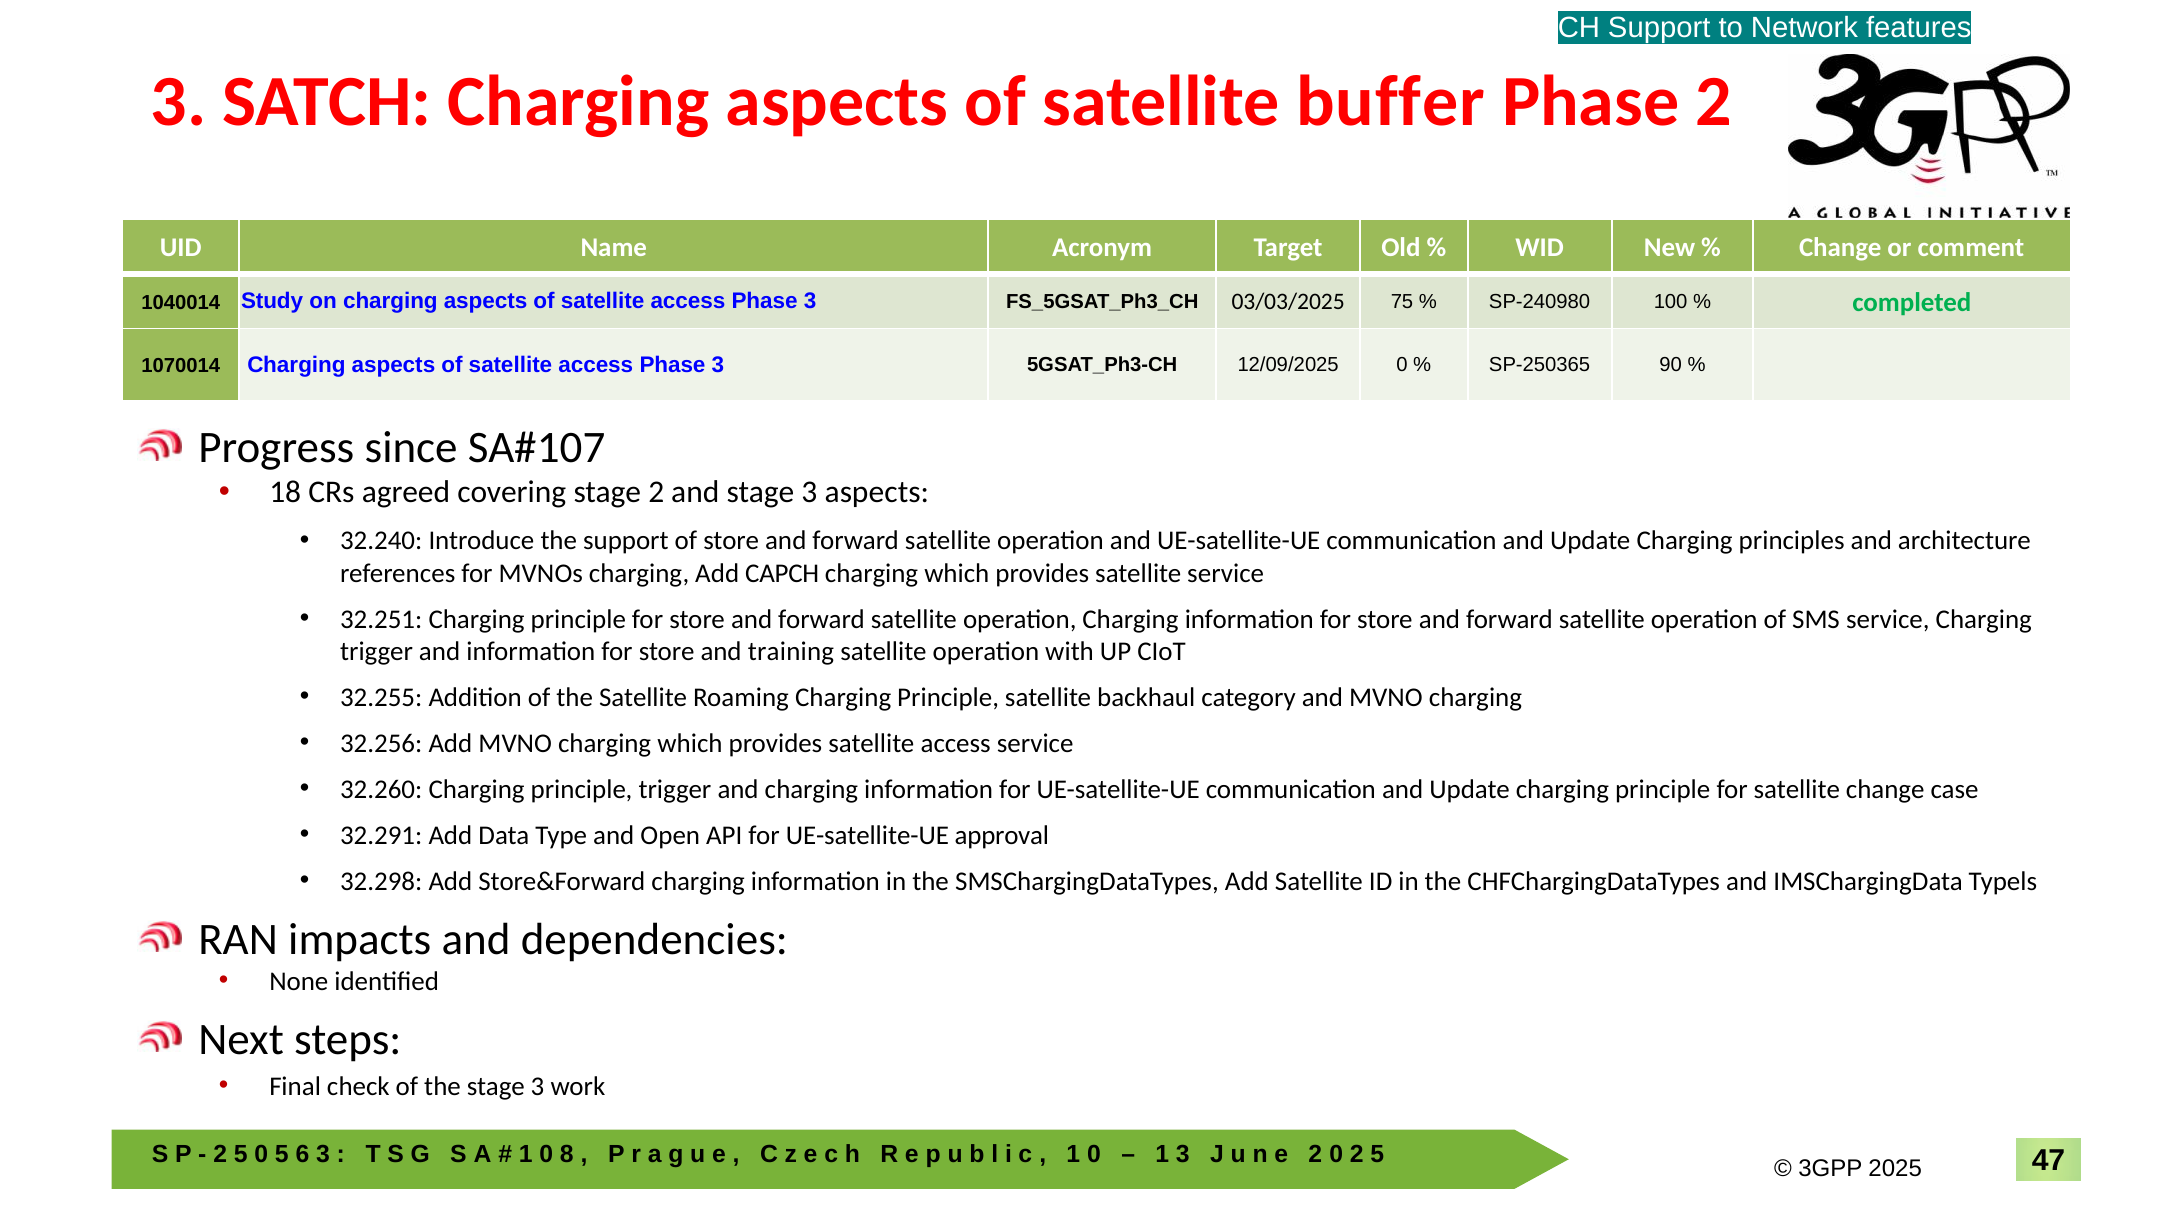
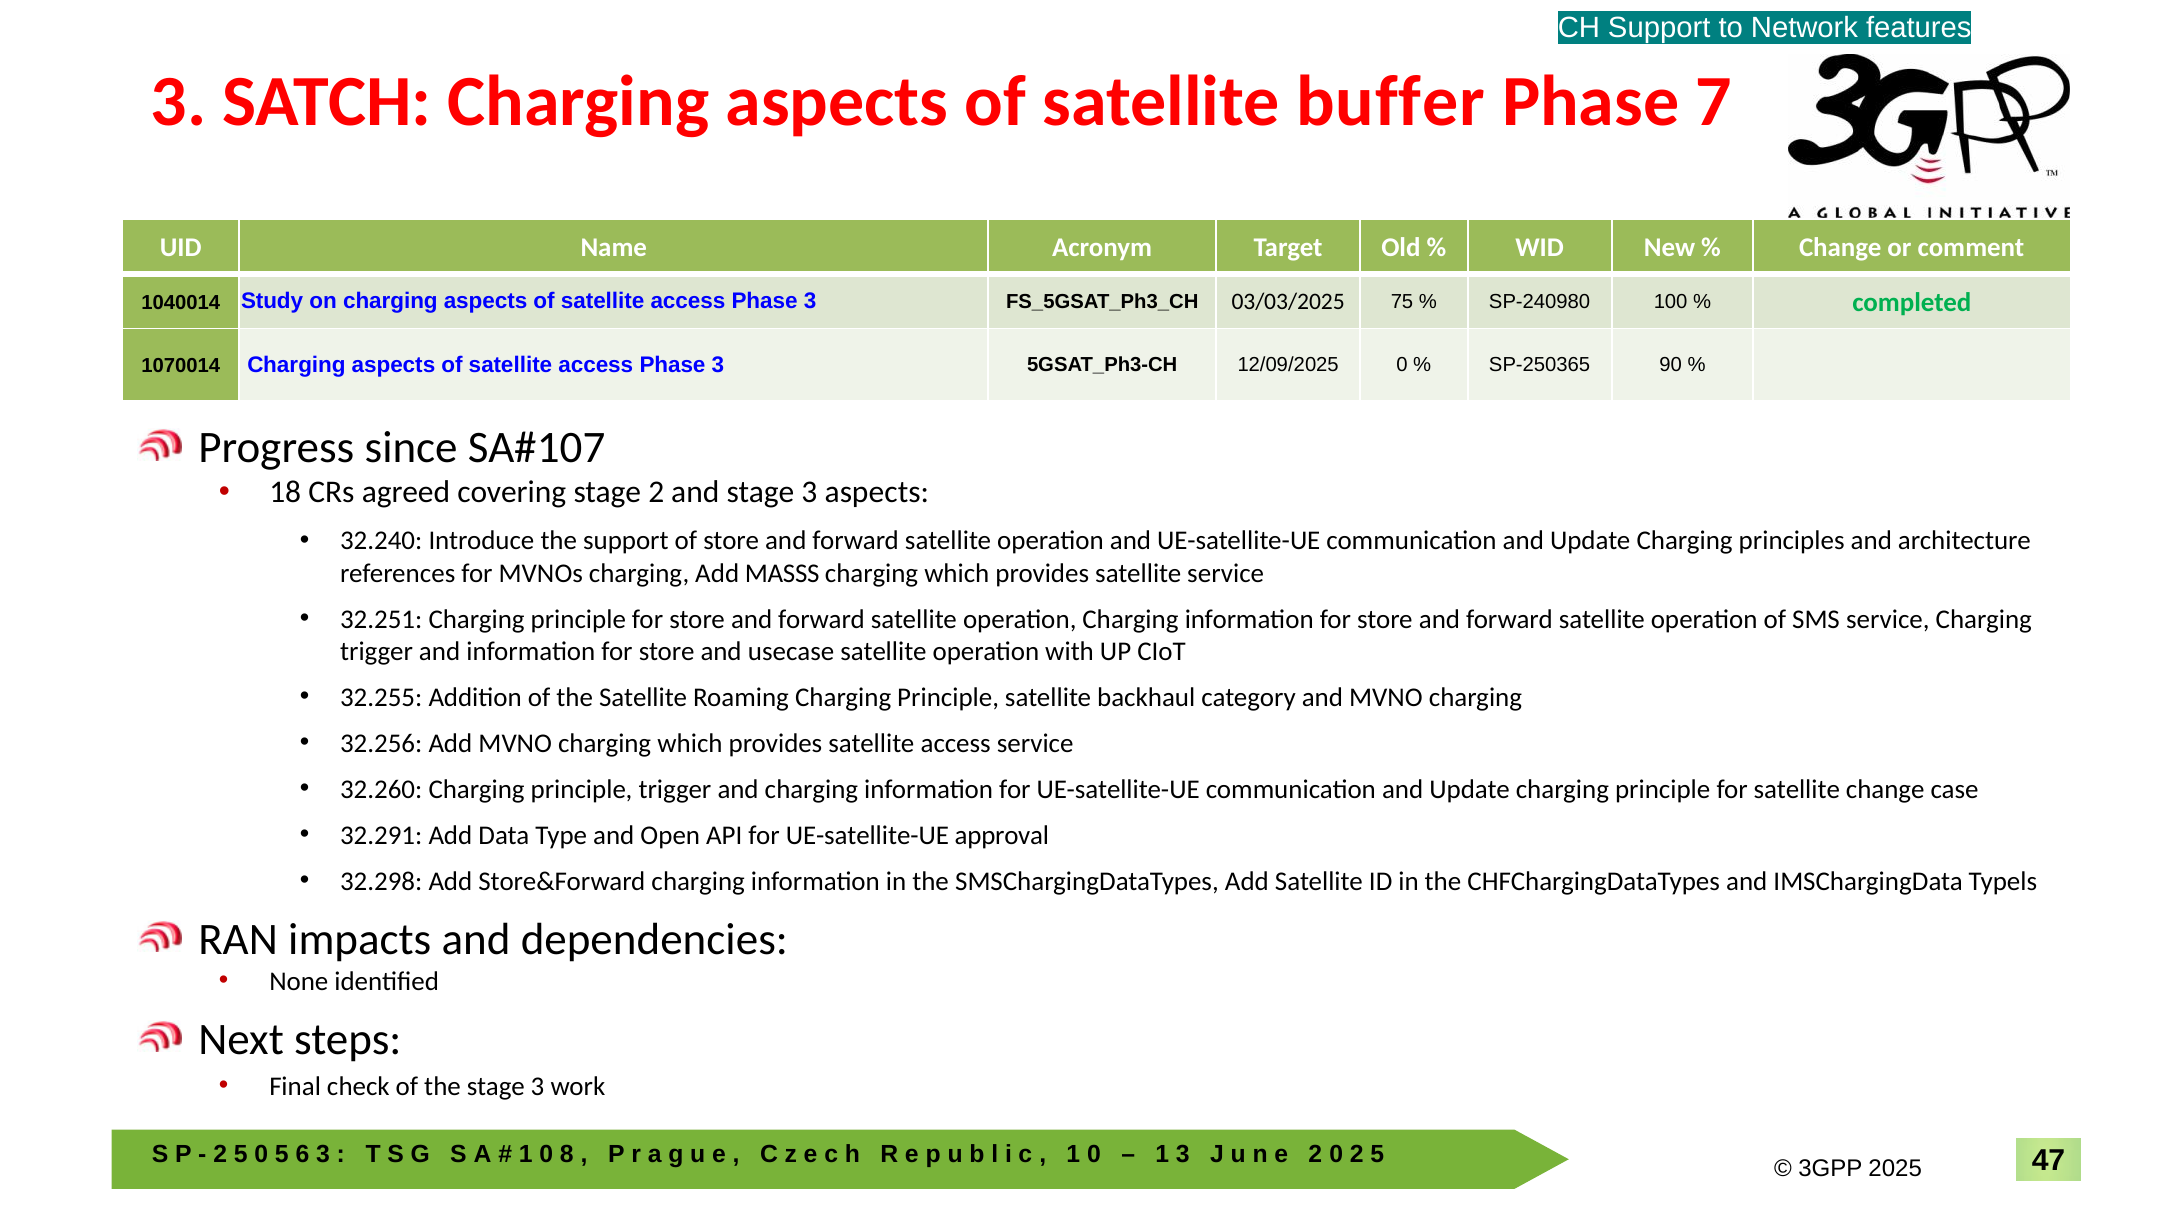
Phase 2: 2 -> 7
CAPCH: CAPCH -> MASSS
training: training -> usecase
